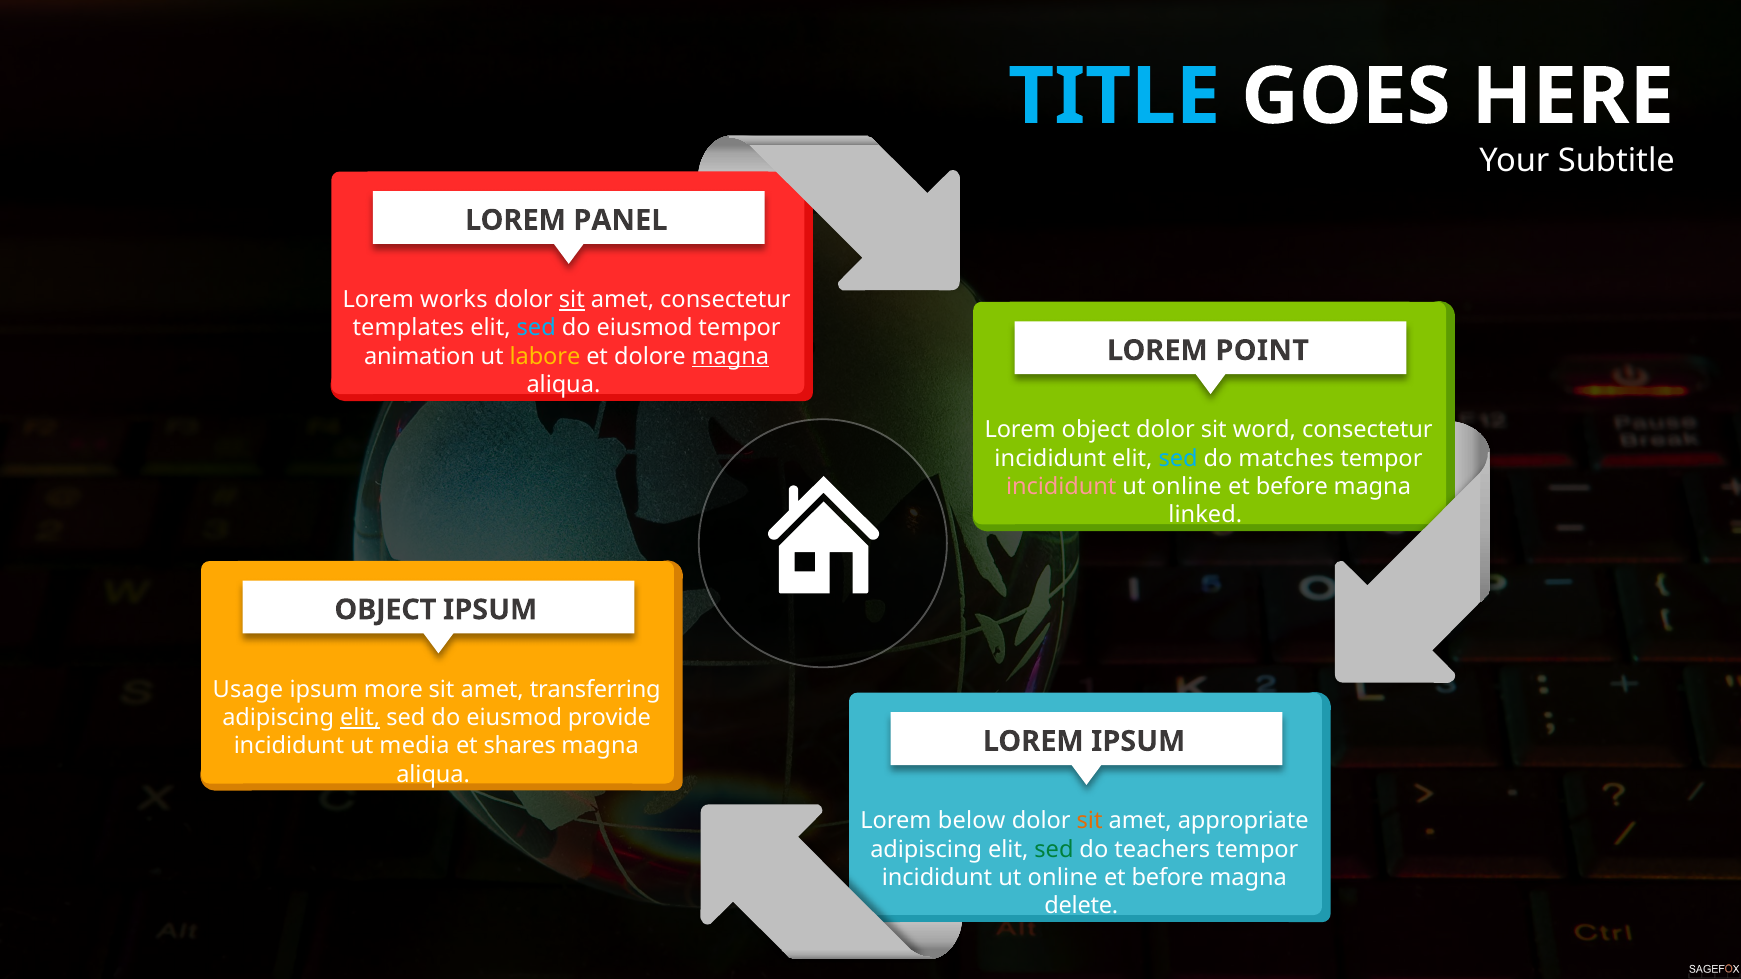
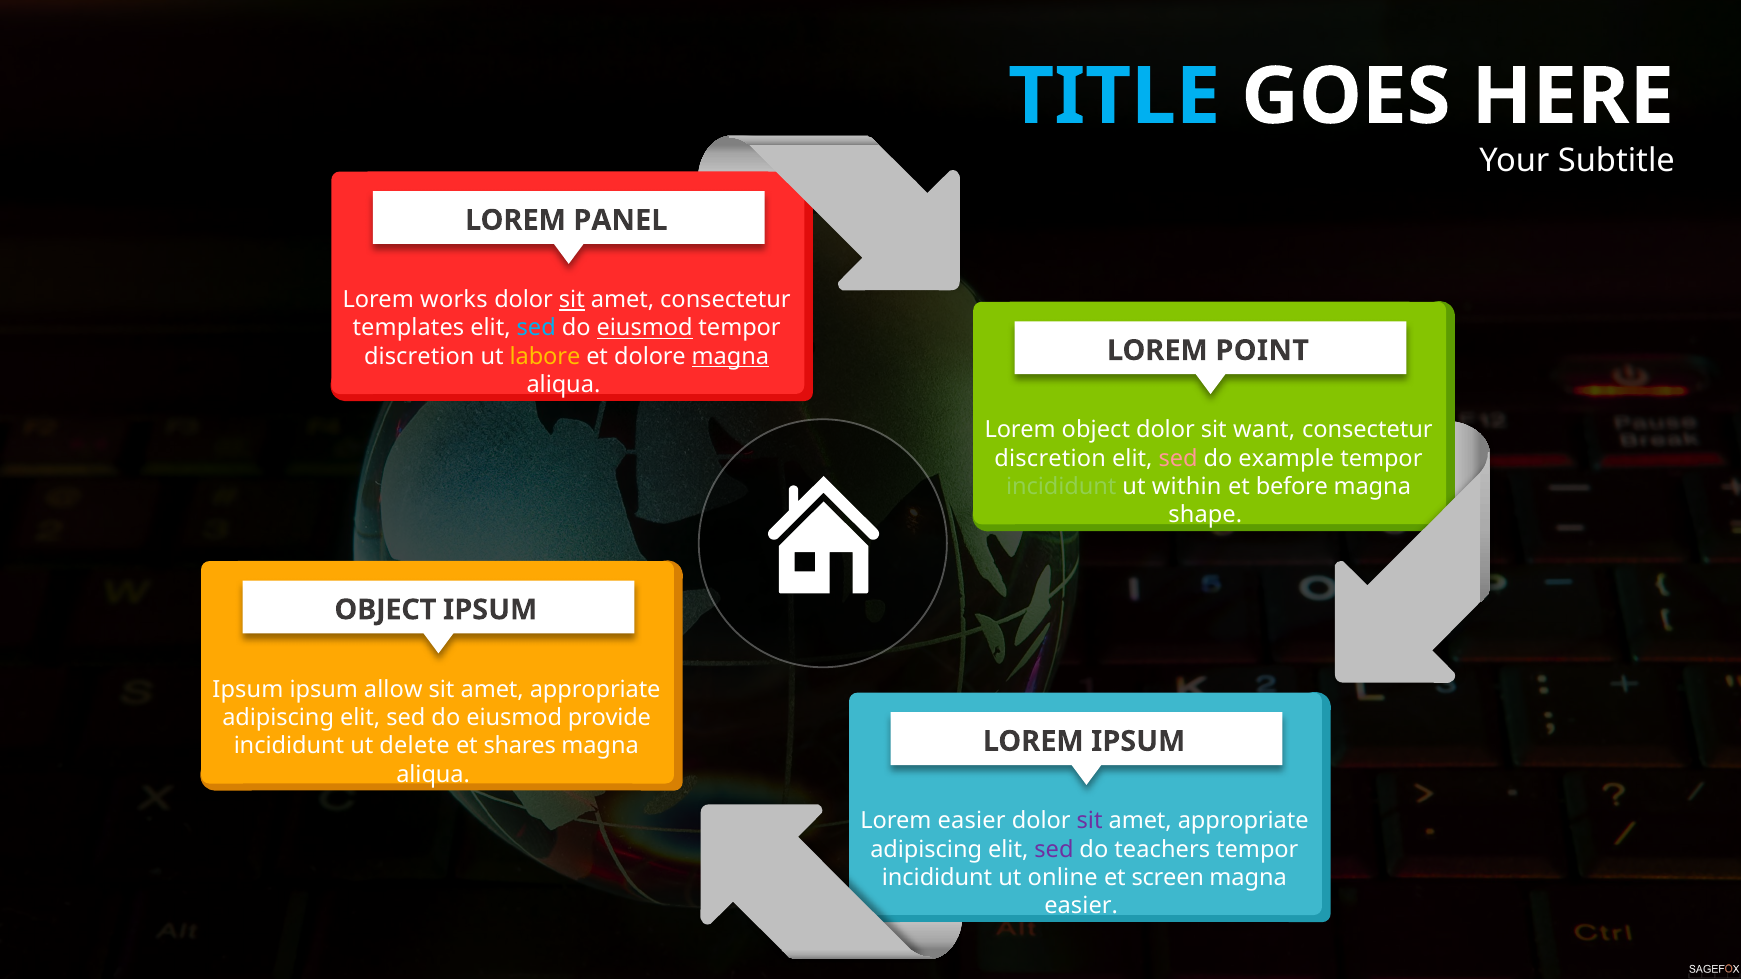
eiusmod at (645, 328) underline: none -> present
animation at (419, 357): animation -> discretion
word: word -> want
incididunt at (1050, 459): incididunt -> discretion
sed at (1178, 459) colour: light blue -> pink
matches: matches -> example
incididunt at (1061, 487) colour: pink -> light green
online at (1187, 487): online -> within
linked: linked -> shape
Usage at (248, 690): Usage -> Ipsum
more: more -> allow
transferring at (595, 690): transferring -> appropriate
elit at (360, 718) underline: present -> none
media: media -> delete
below at (972, 821): below -> easier
sit at (1090, 821) colour: orange -> purple
sed at (1054, 850) colour: green -> purple
before at (1168, 878): before -> screen
delete at (1081, 906): delete -> easier
